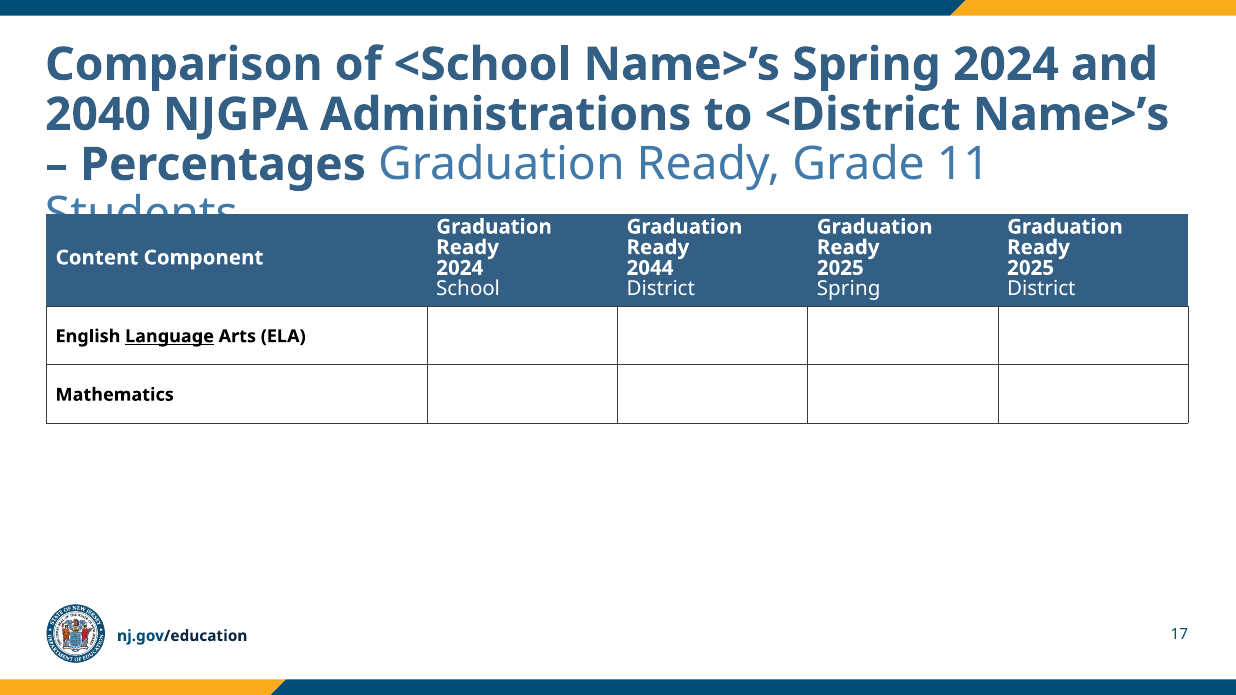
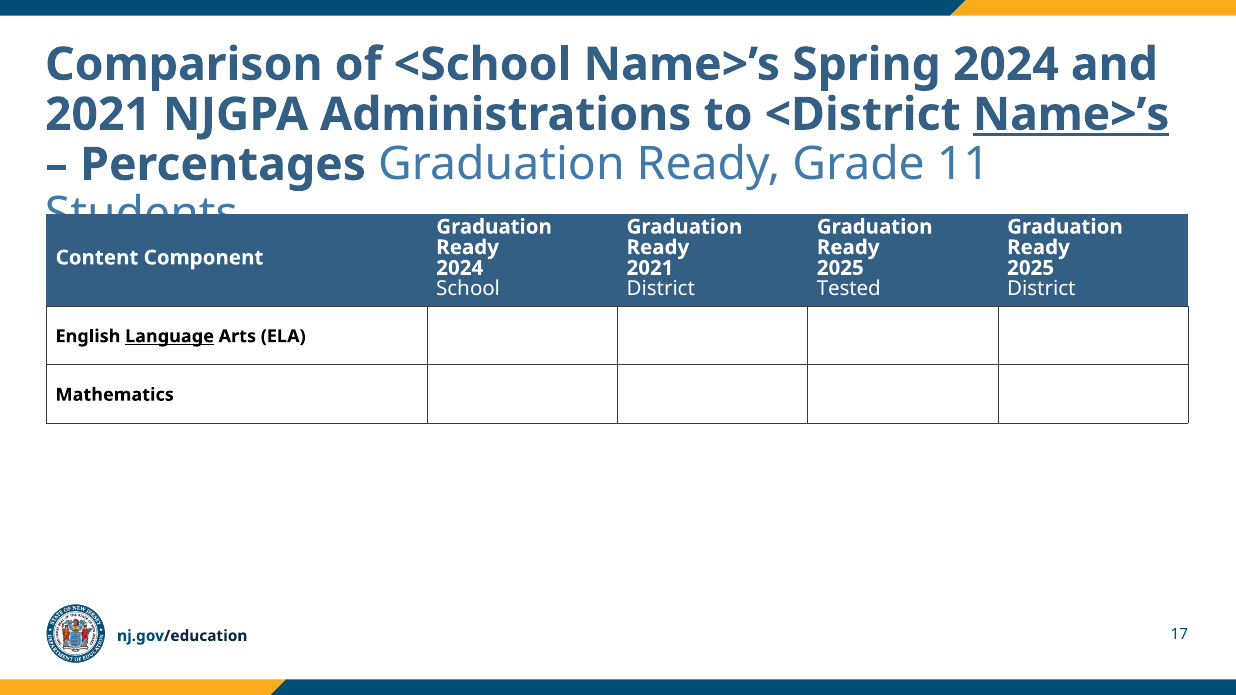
2040 at (98, 115): 2040 -> 2021
Name>’s at (1071, 115) underline: none -> present
2044 at (650, 268): 2044 -> 2021
Spring at (849, 289): Spring -> Tested
